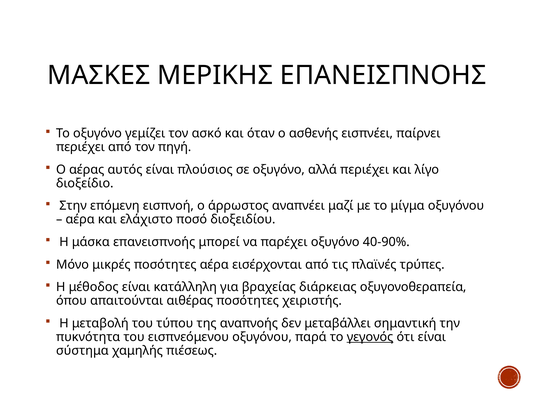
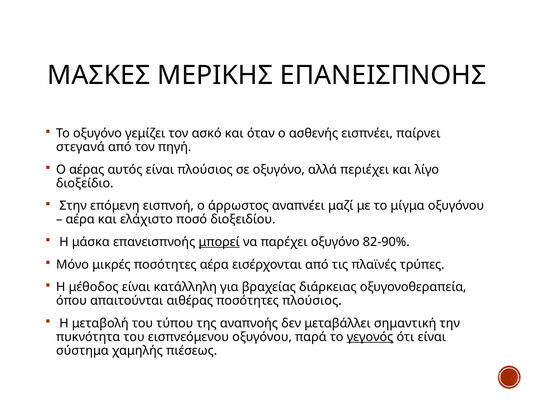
περιέχει at (80, 147): περιέχει -> στεγανά
μπορεί underline: none -> present
40-90%: 40-90% -> 82-90%
ποσότητες χειριστής: χειριστής -> πλούσιος
